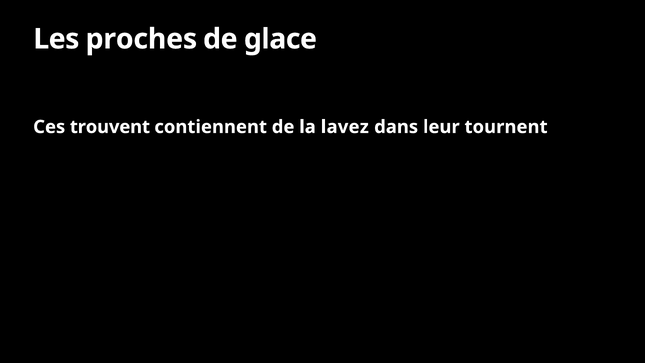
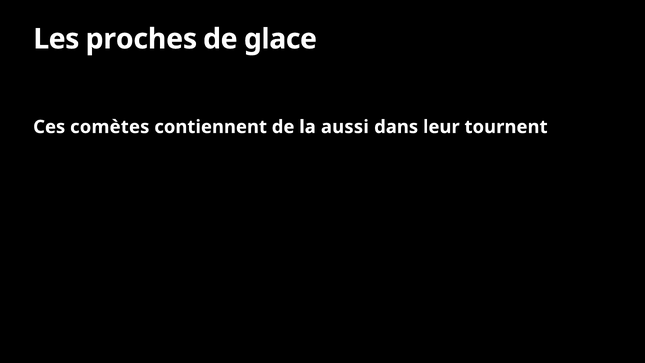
trouvent: trouvent -> comètes
lavez: lavez -> aussi
